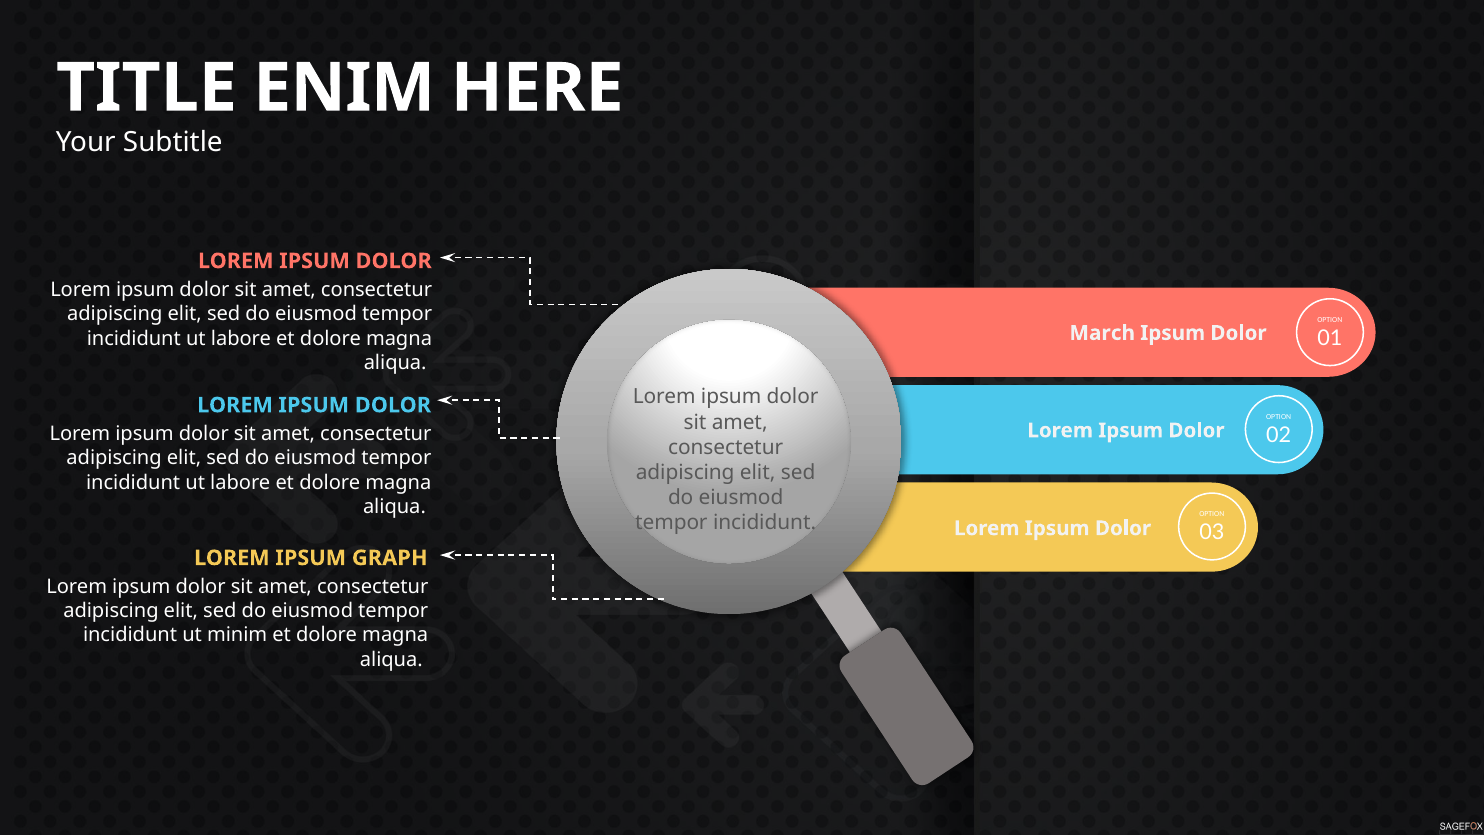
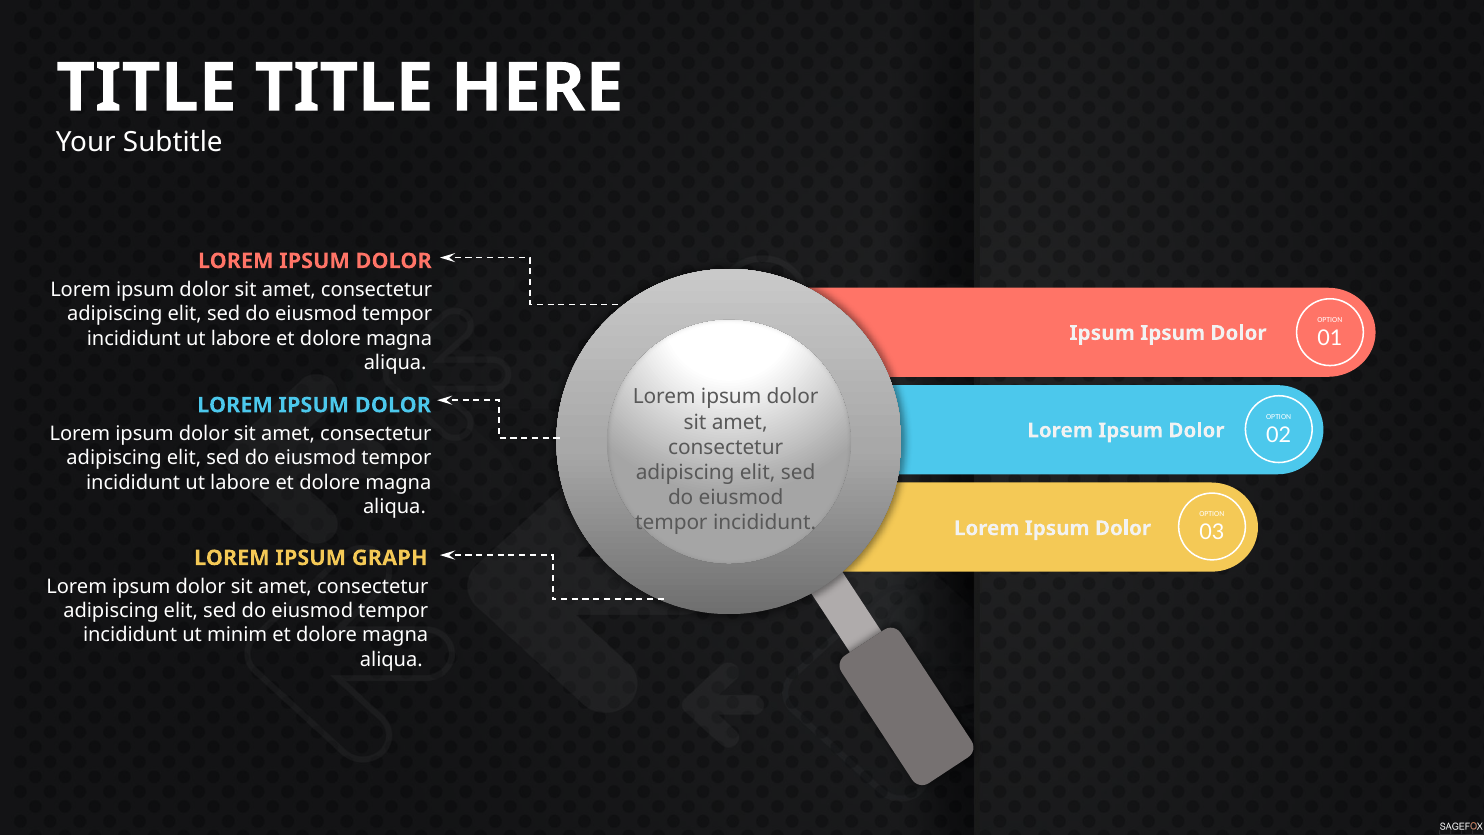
ENIM at (344, 88): ENIM -> TITLE
March at (1102, 333): March -> Ipsum
